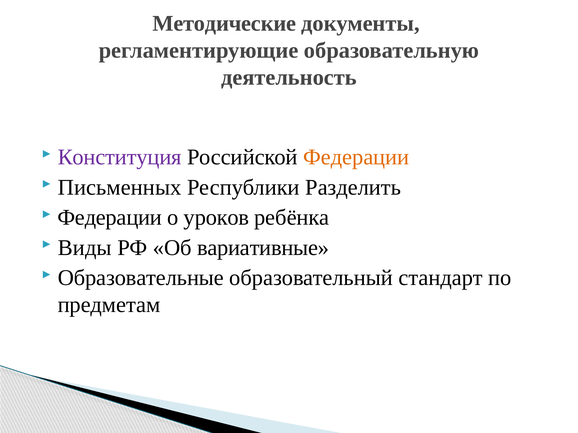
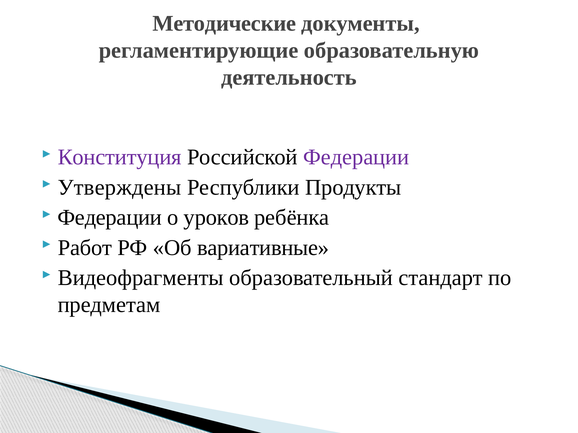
Федерации at (356, 157) colour: orange -> purple
Письменных: Письменных -> Утверждены
Разделить: Разделить -> Продукты
Виды: Виды -> Работ
Образовательные: Образовательные -> Видеофрагменты
